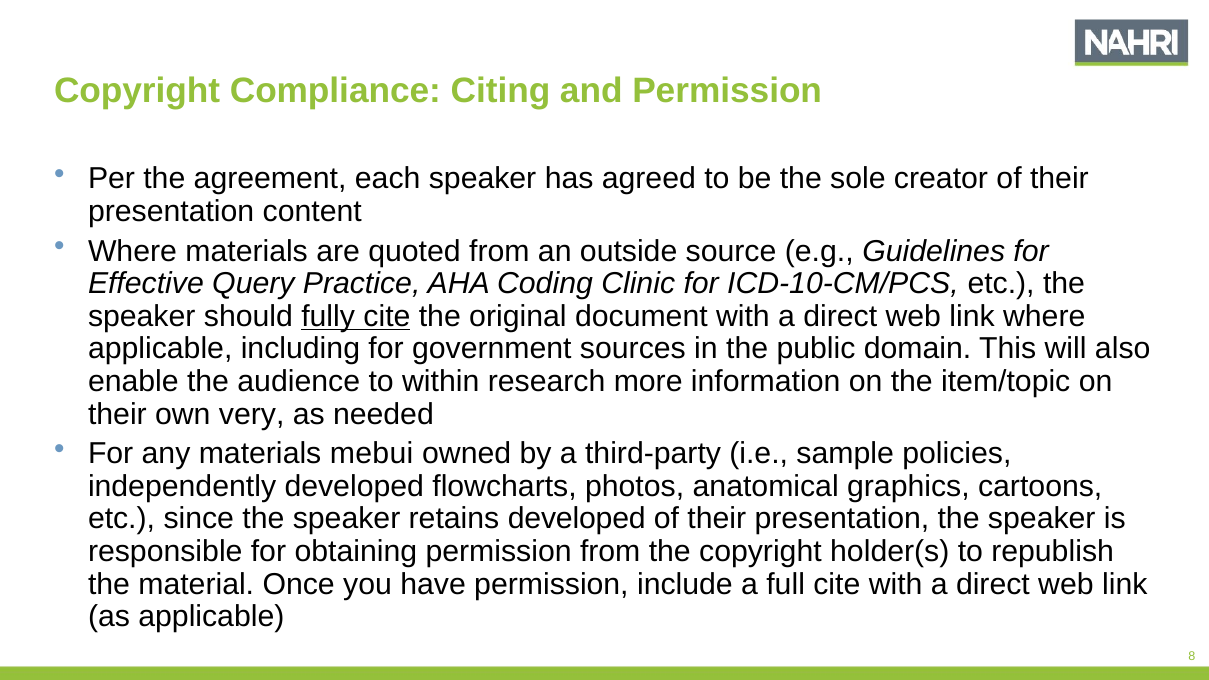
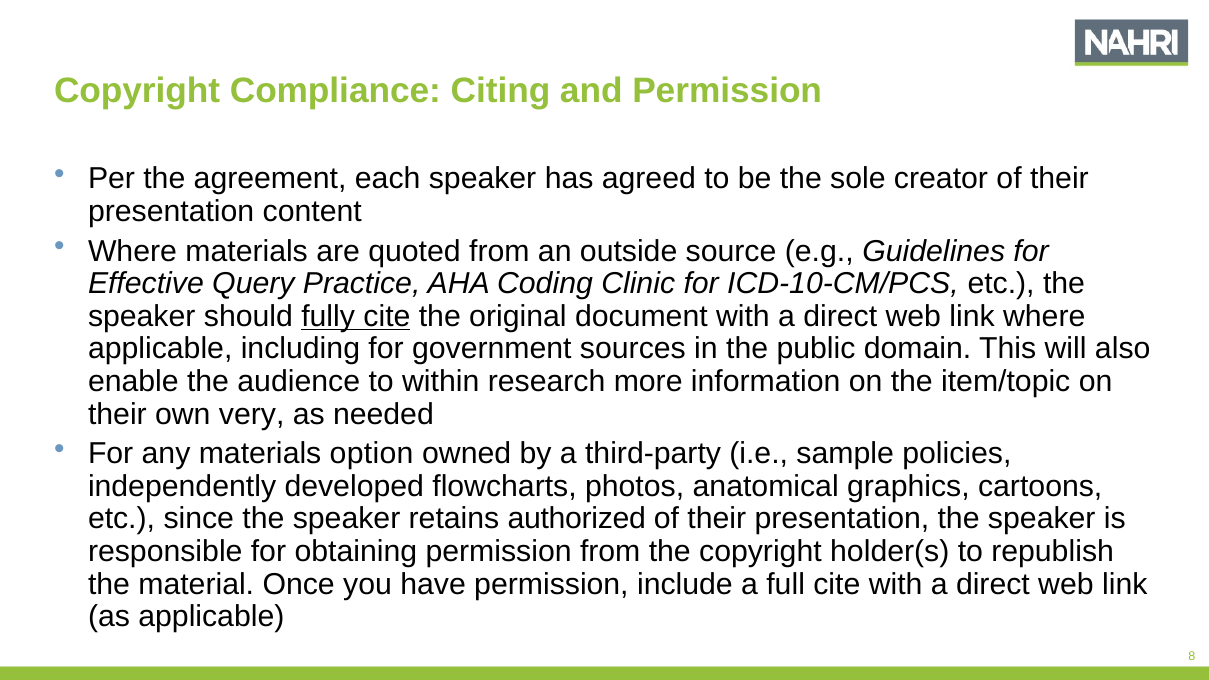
mebui: mebui -> option
retains developed: developed -> authorized
